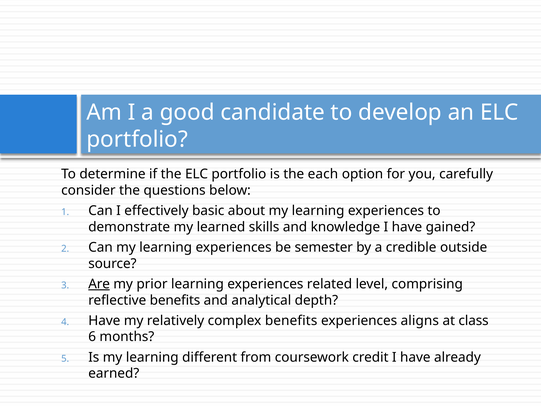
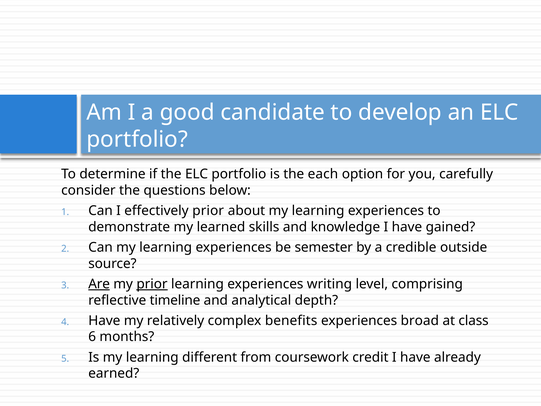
effectively basic: basic -> prior
prior at (152, 284) underline: none -> present
related: related -> writing
reflective benefits: benefits -> timeline
aligns: aligns -> broad
